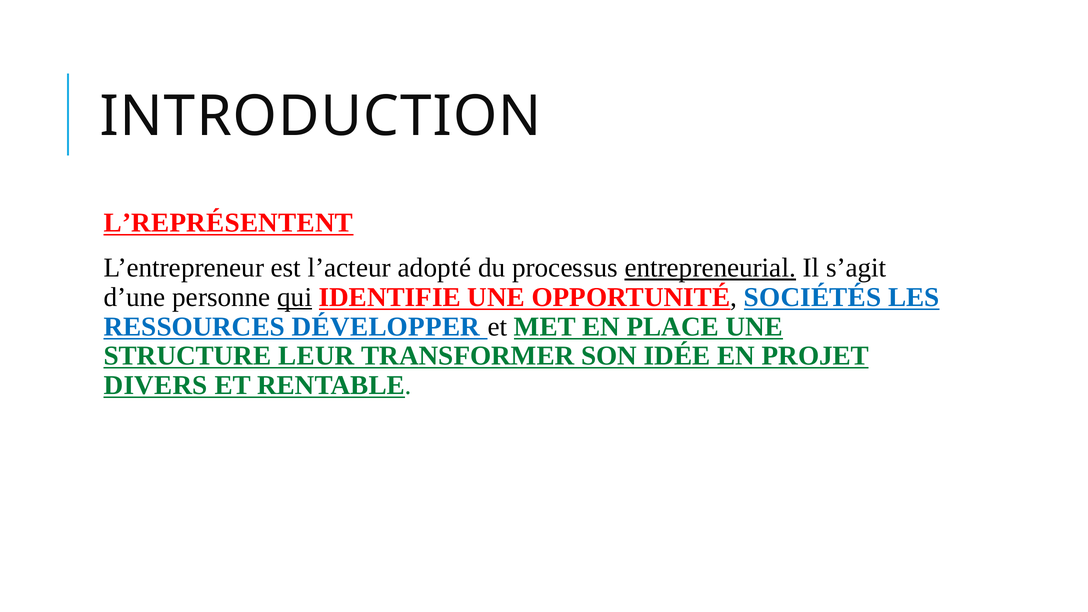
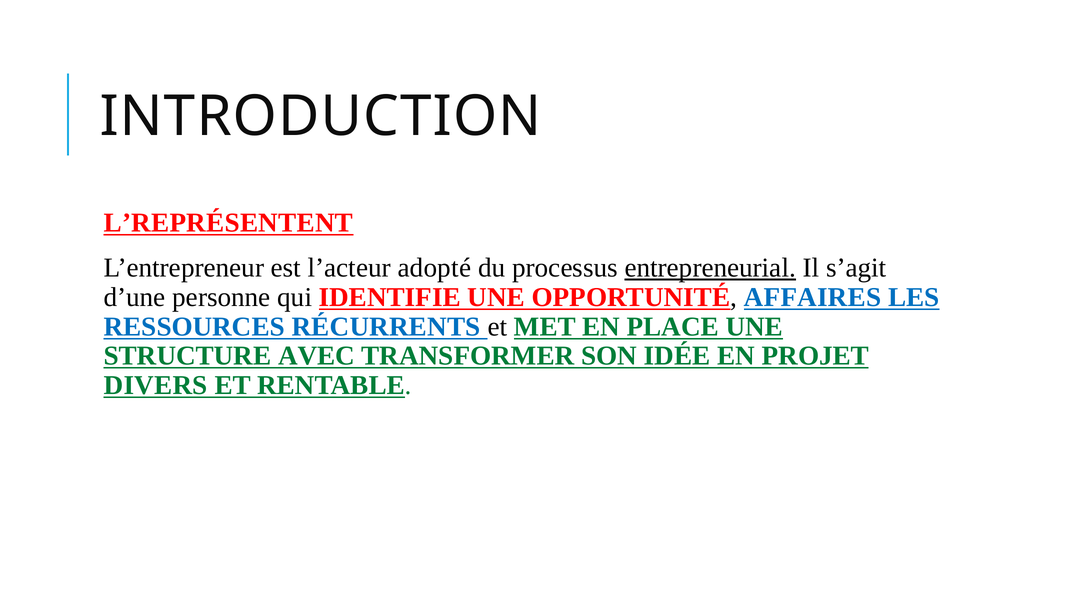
qui underline: present -> none
SOCIÉTÉS: SOCIÉTÉS -> AFFAIRES
DÉVELOPPER: DÉVELOPPER -> RÉCURRENTS
LEUR: LEUR -> AVEC
